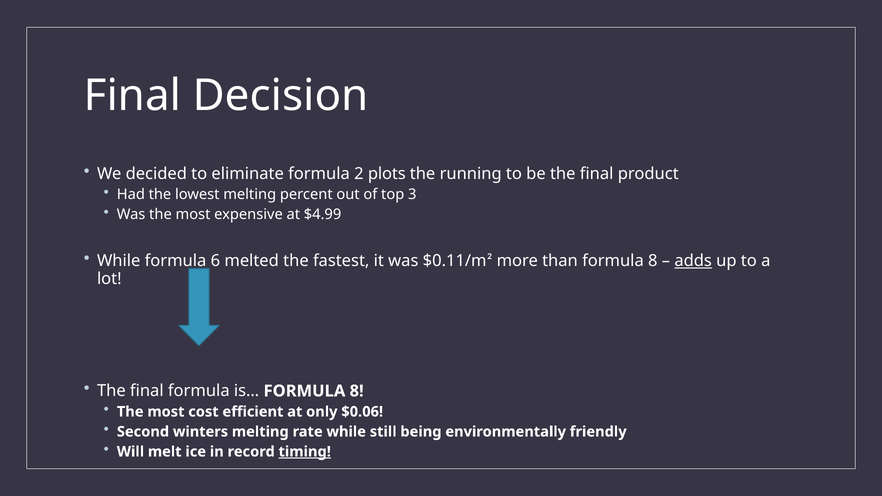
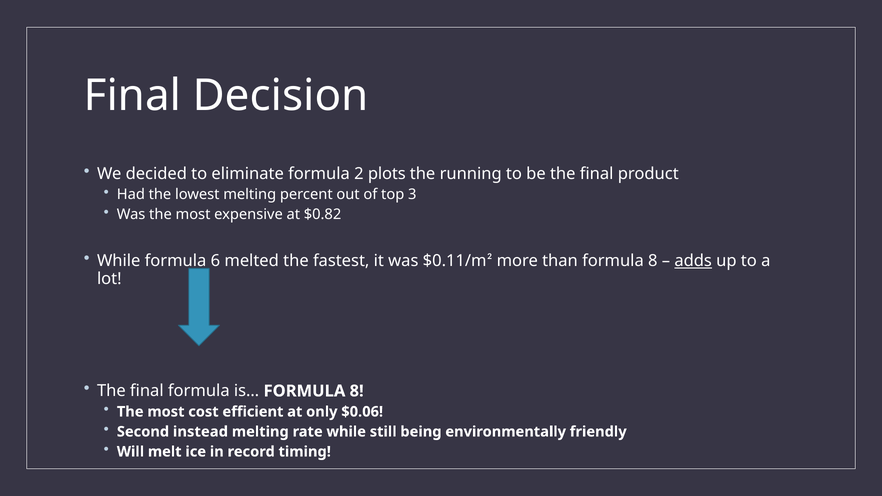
$4.99: $4.99 -> $0.82
winters: winters -> instead
timing underline: present -> none
